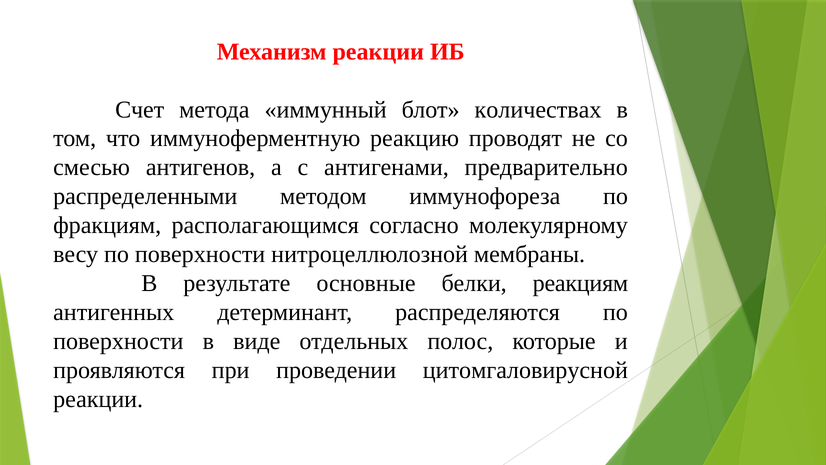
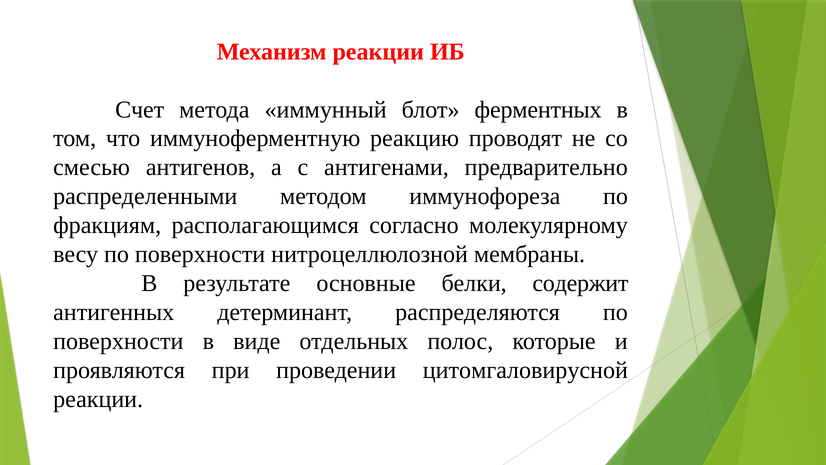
количествах: количествах -> ферментных
реакциям: реакциям -> содержит
